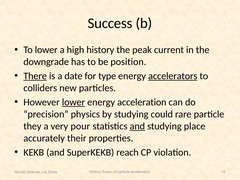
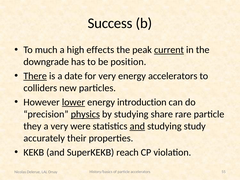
To lower: lower -> much
history: history -> effects
current underline: none -> present
for type: type -> very
accelerators at (173, 76) underline: present -> none
acceleration: acceleration -> introduction
physics underline: none -> present
could: could -> share
pour: pour -> were
place: place -> study
